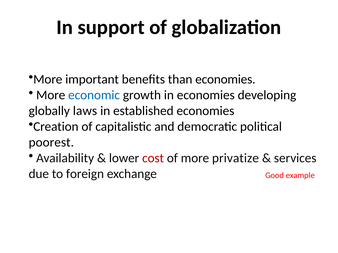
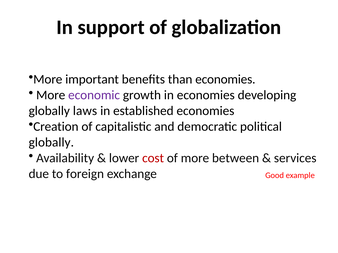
economic colour: blue -> purple
poorest at (51, 143): poorest -> globally
privatize: privatize -> between
